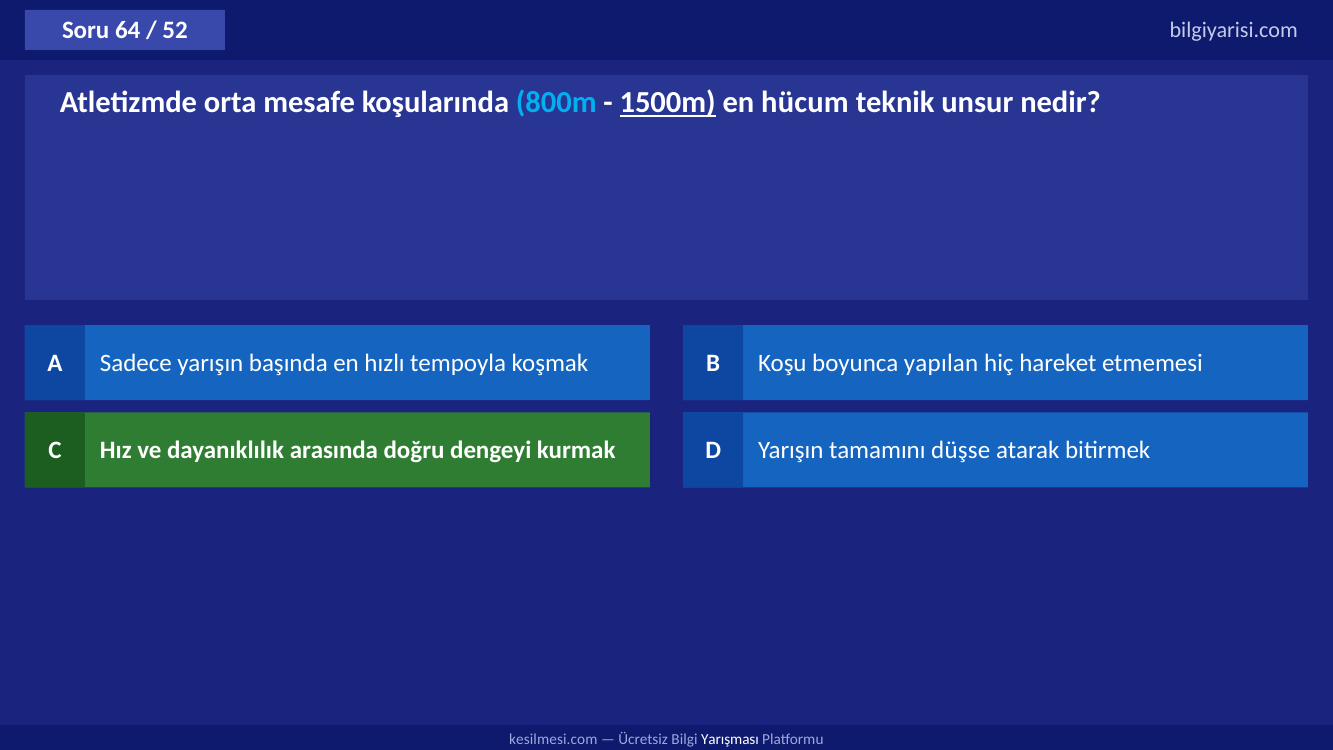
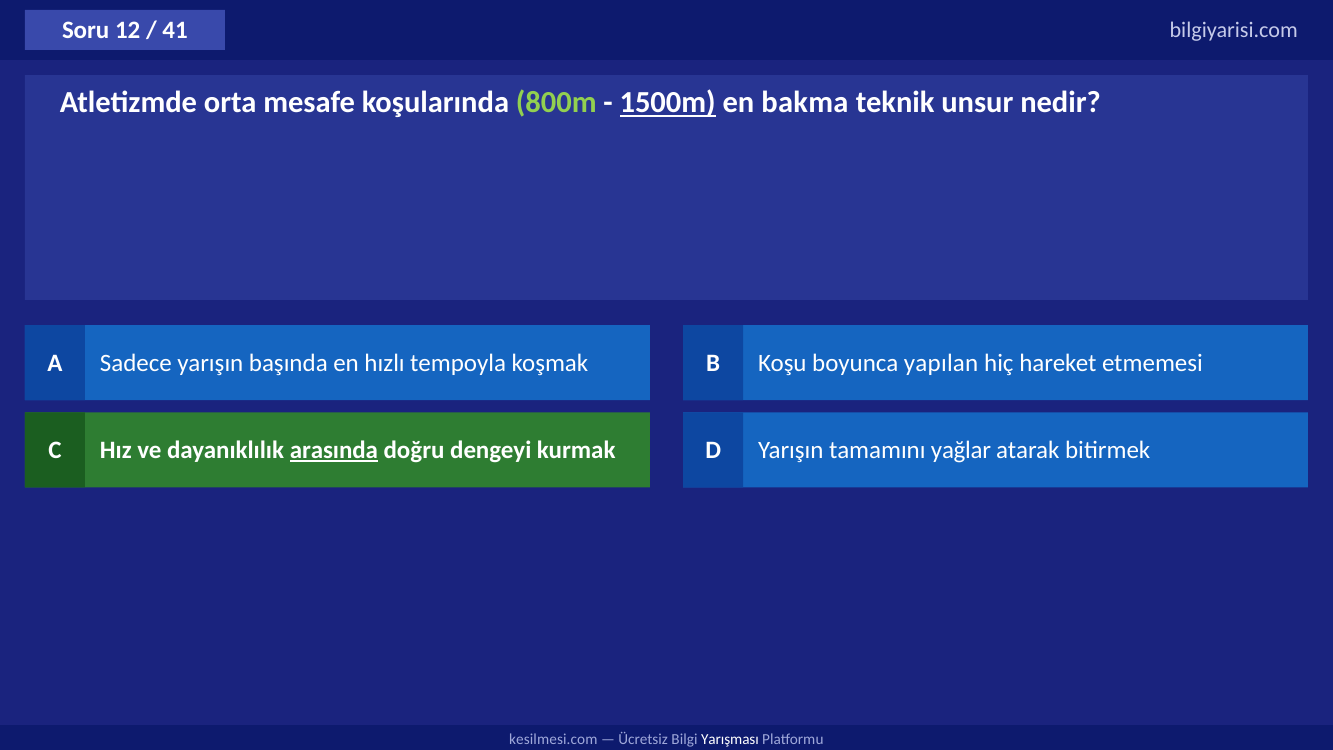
64: 64 -> 12
52: 52 -> 41
800m colour: light blue -> light green
hücum: hücum -> bakma
arasında underline: none -> present
düşse: düşse -> yağlar
